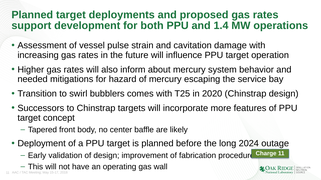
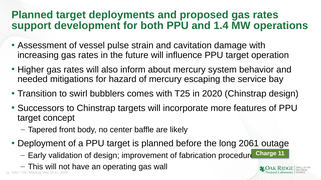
2024: 2024 -> 2061
